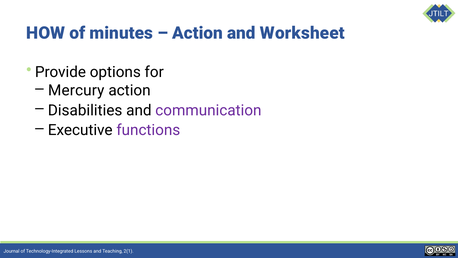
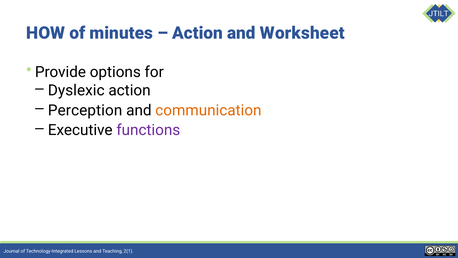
Mercury: Mercury -> Dyslexic
Disabilities: Disabilities -> Perception
communication colour: purple -> orange
